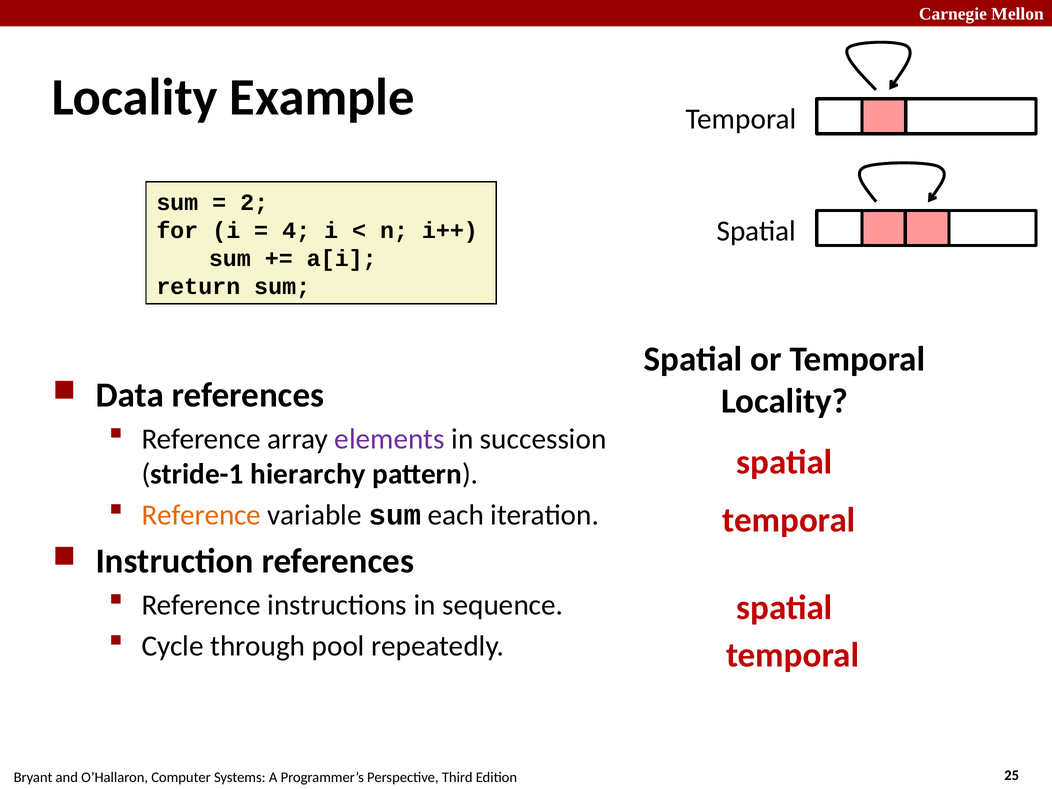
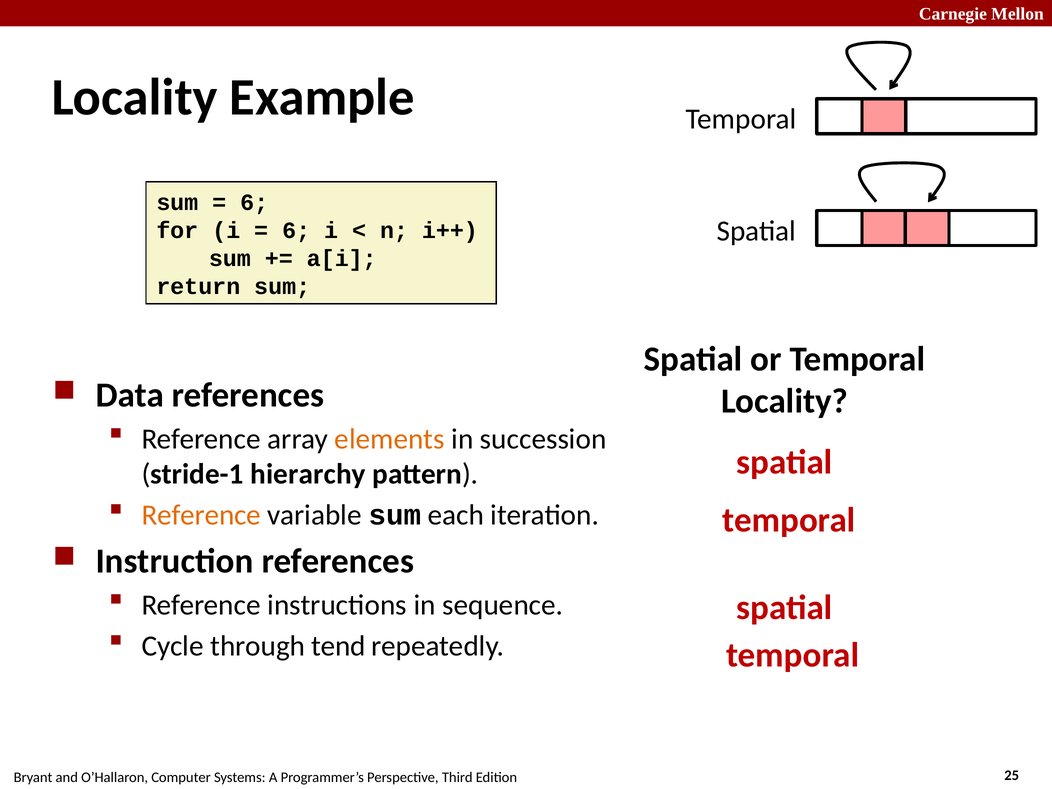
2 at (254, 202): 2 -> 6
4 at (296, 230): 4 -> 6
elements colour: purple -> orange
pool: pool -> tend
